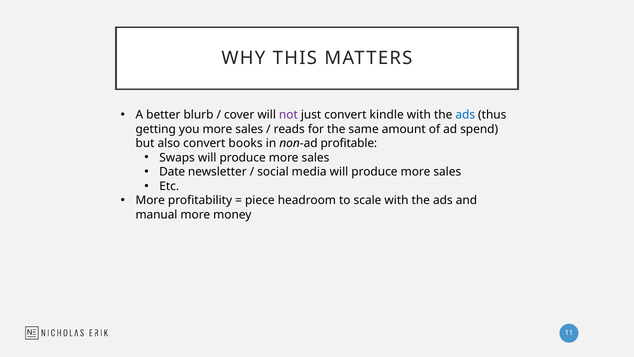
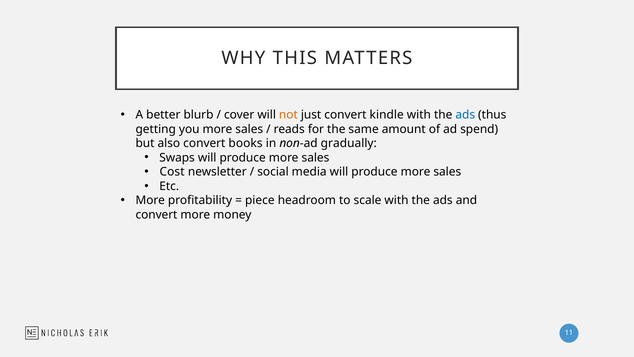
not colour: purple -> orange
profitable: profitable -> gradually
Date: Date -> Cost
manual at (157, 215): manual -> convert
